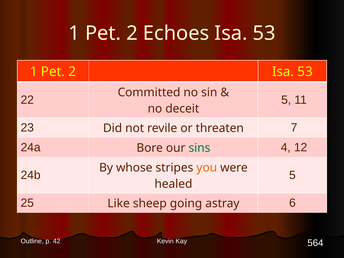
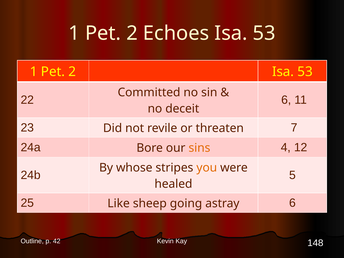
5 at (286, 100): 5 -> 6
sins colour: green -> orange
564: 564 -> 148
